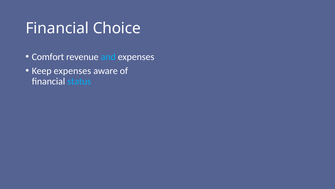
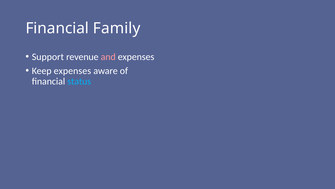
Choice: Choice -> Family
Comfort: Comfort -> Support
and colour: light blue -> pink
